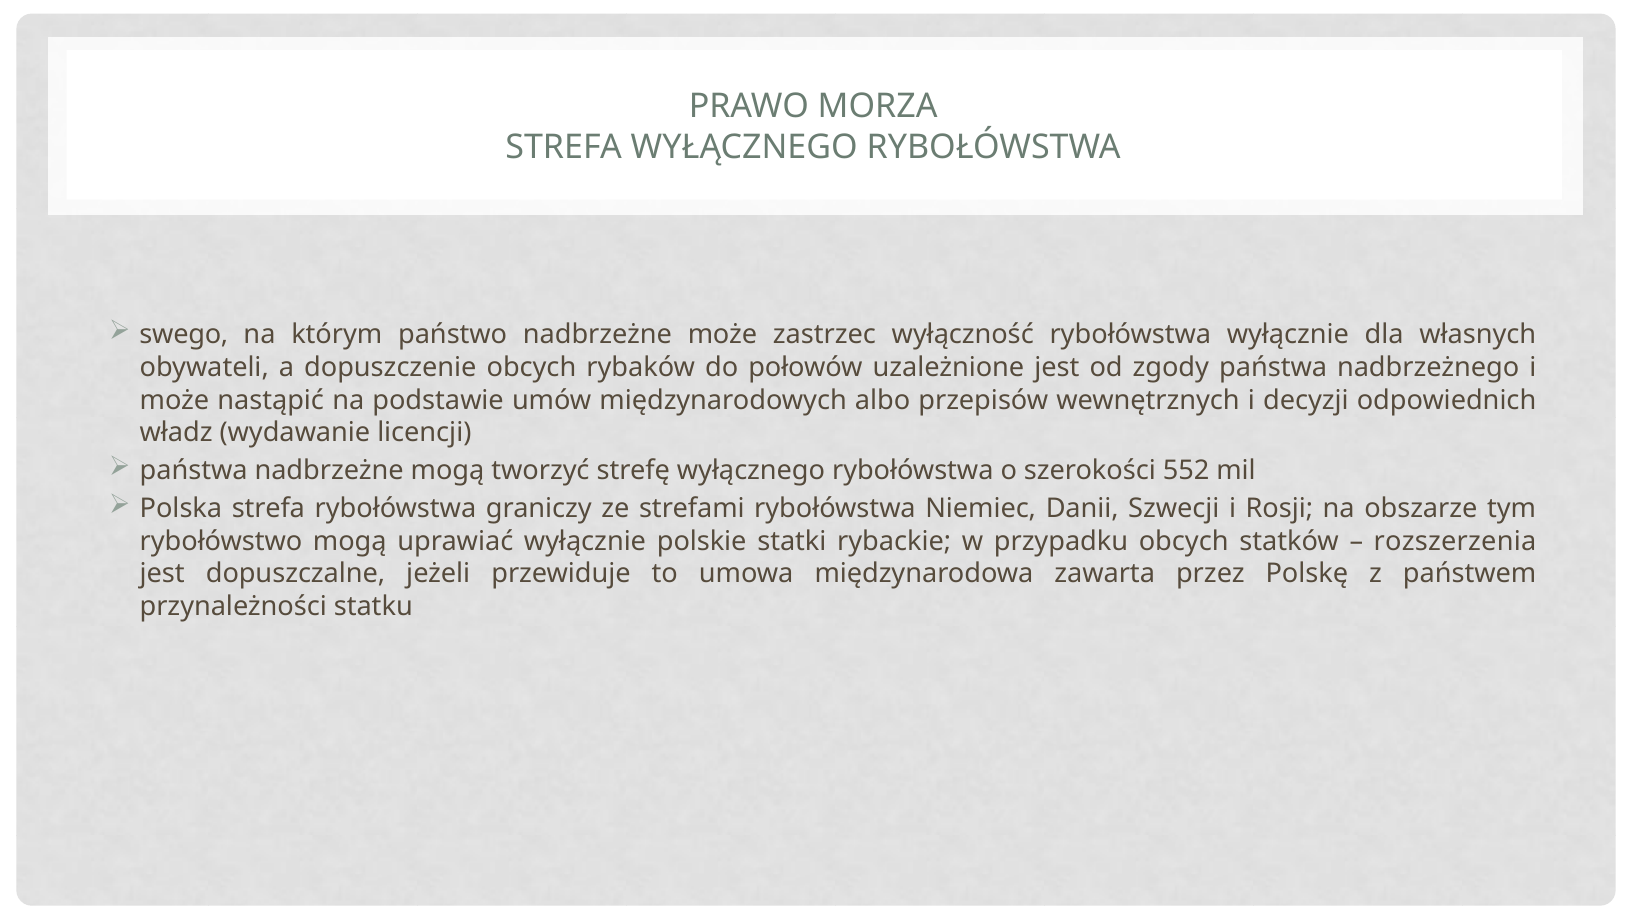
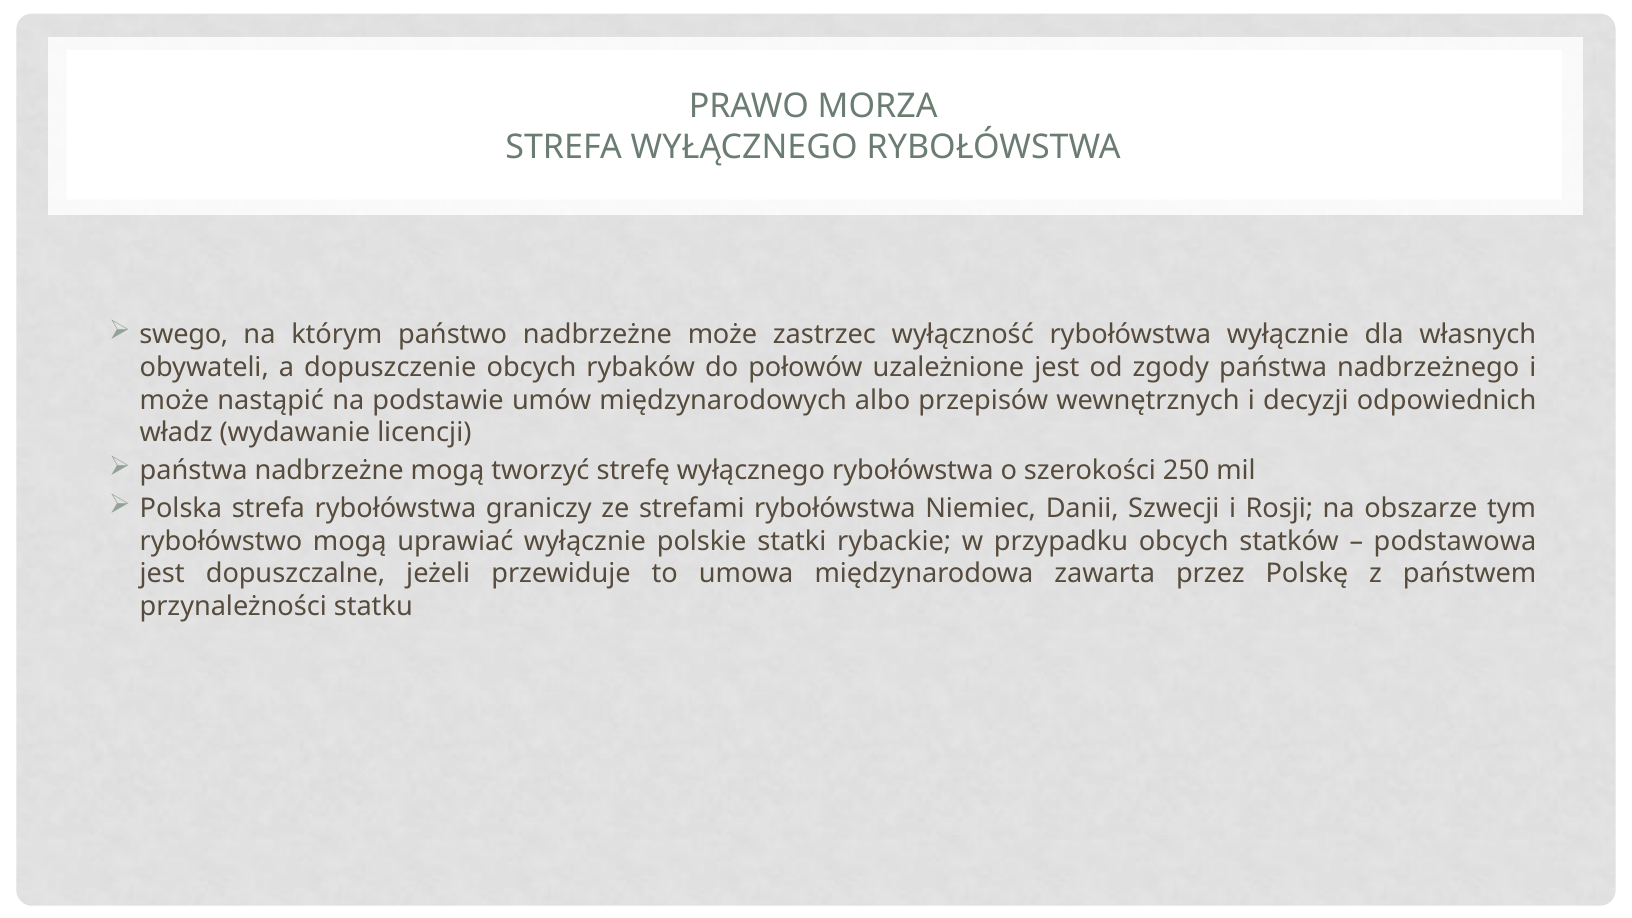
552: 552 -> 250
rozszerzenia: rozszerzenia -> podstawowa
